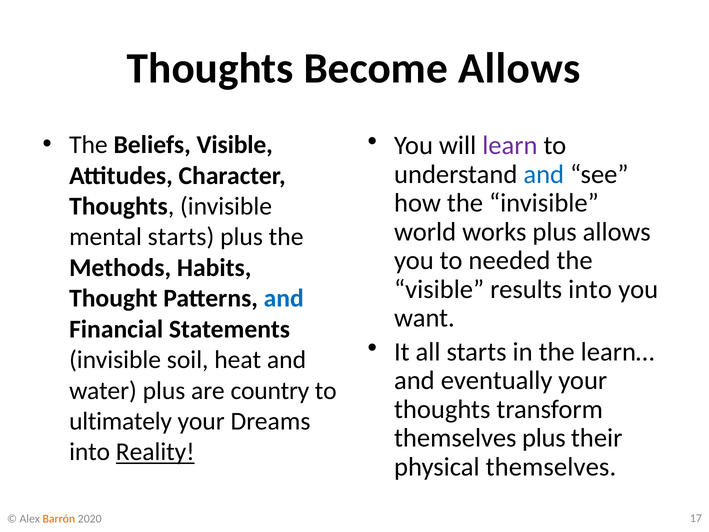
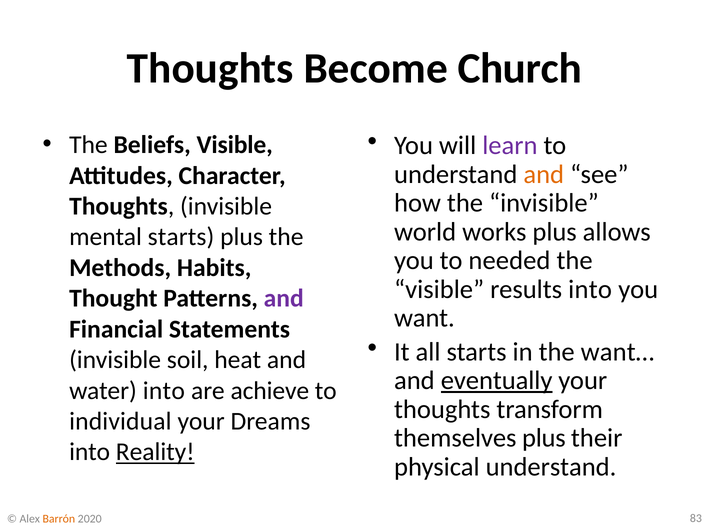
Become Allows: Allows -> Church
and at (544, 174) colour: blue -> orange
and at (284, 298) colour: blue -> purple
learn…: learn… -> want…
eventually underline: none -> present
water plus: plus -> into
country: country -> achieve
ultimately: ultimately -> individual
physical themselves: themselves -> understand
17: 17 -> 83
